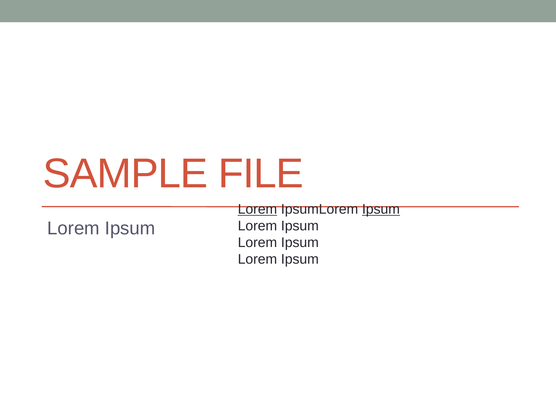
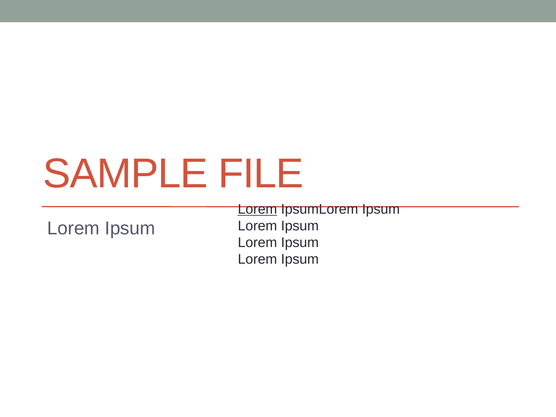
Ipsum at (381, 209) underline: present -> none
